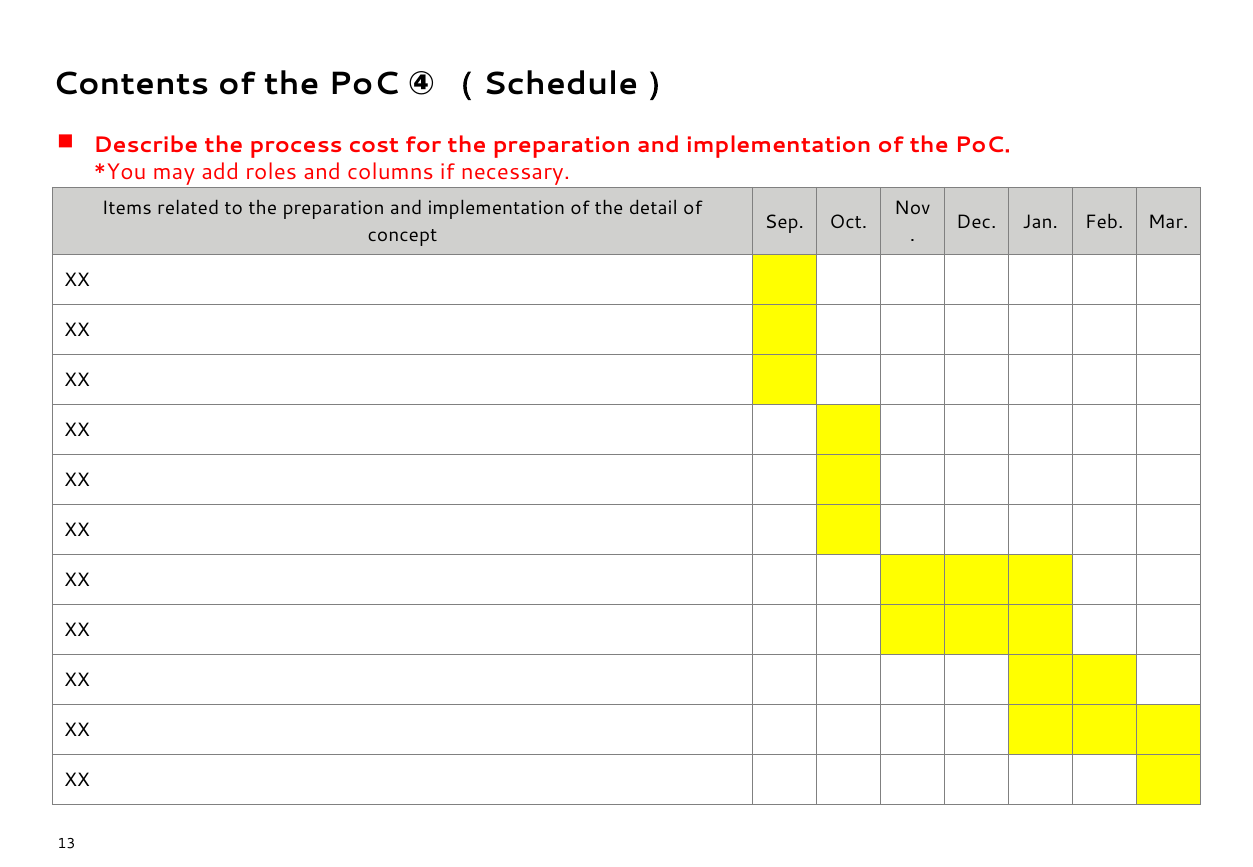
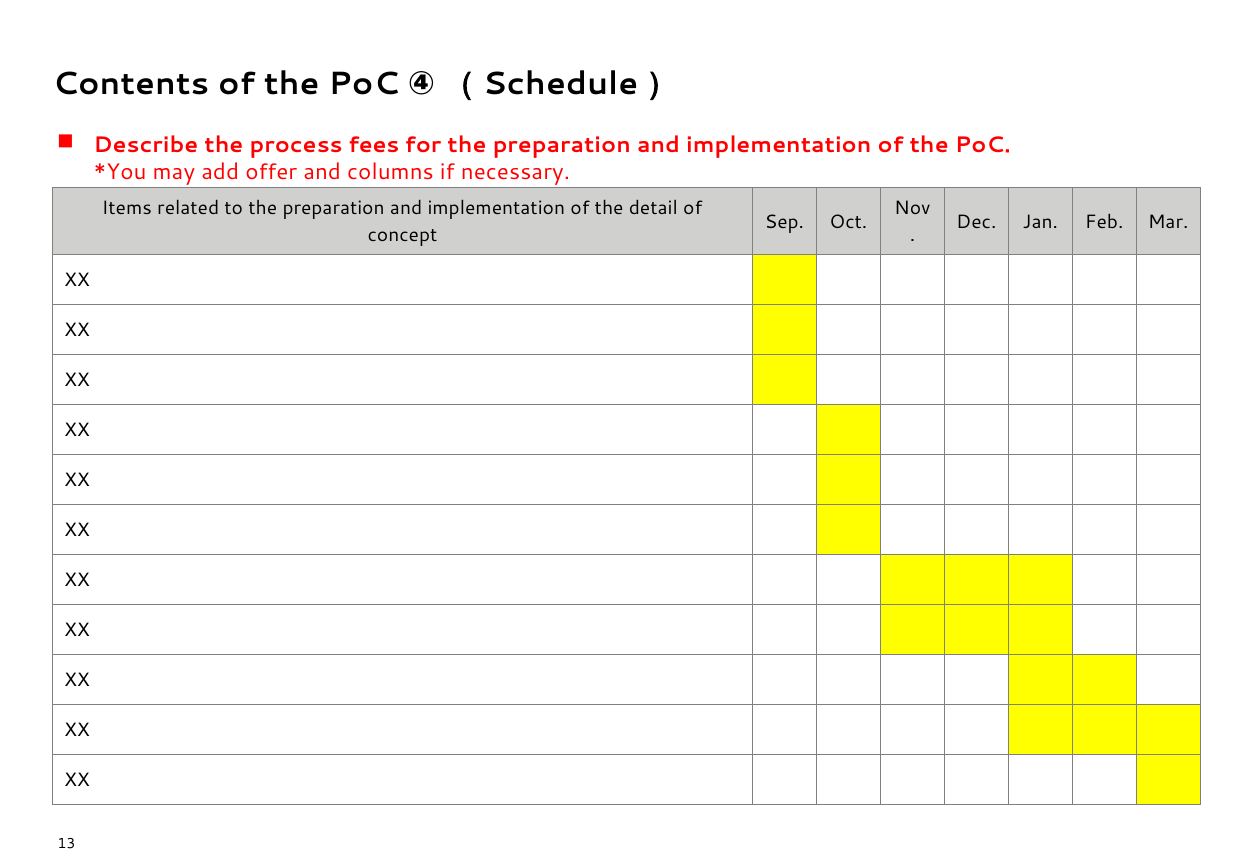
cost: cost -> fees
roles: roles -> offer
